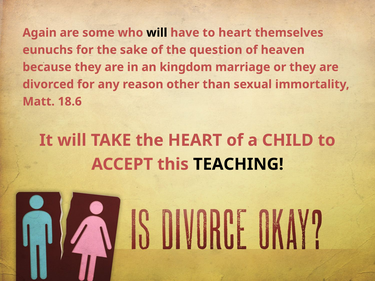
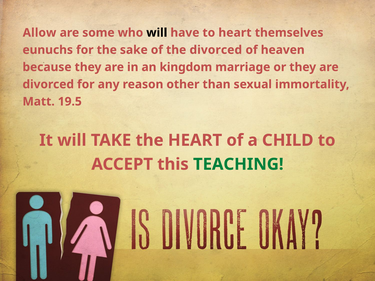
Again: Again -> Allow
the question: question -> divorced
18.6: 18.6 -> 19.5
TEACHING colour: black -> green
